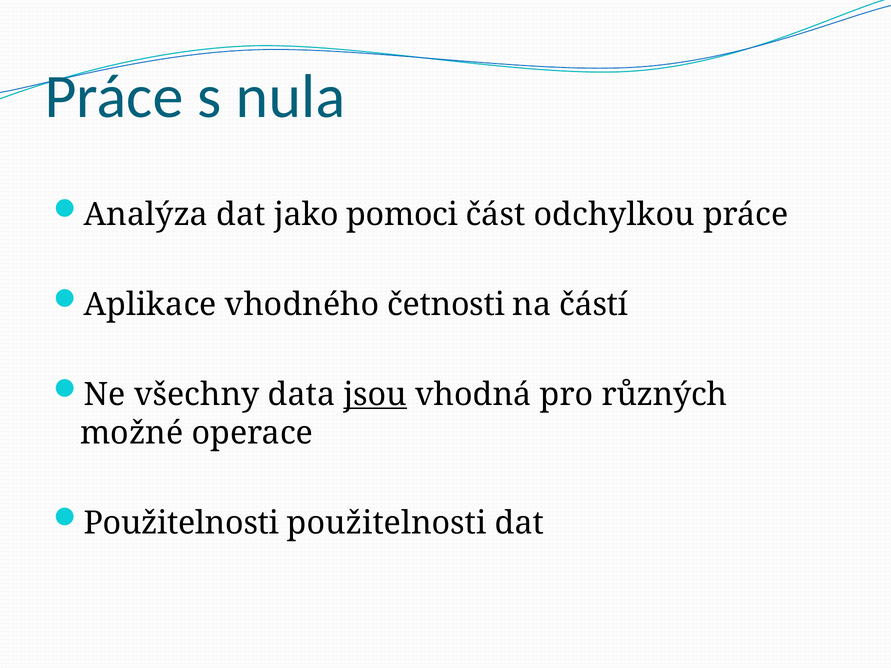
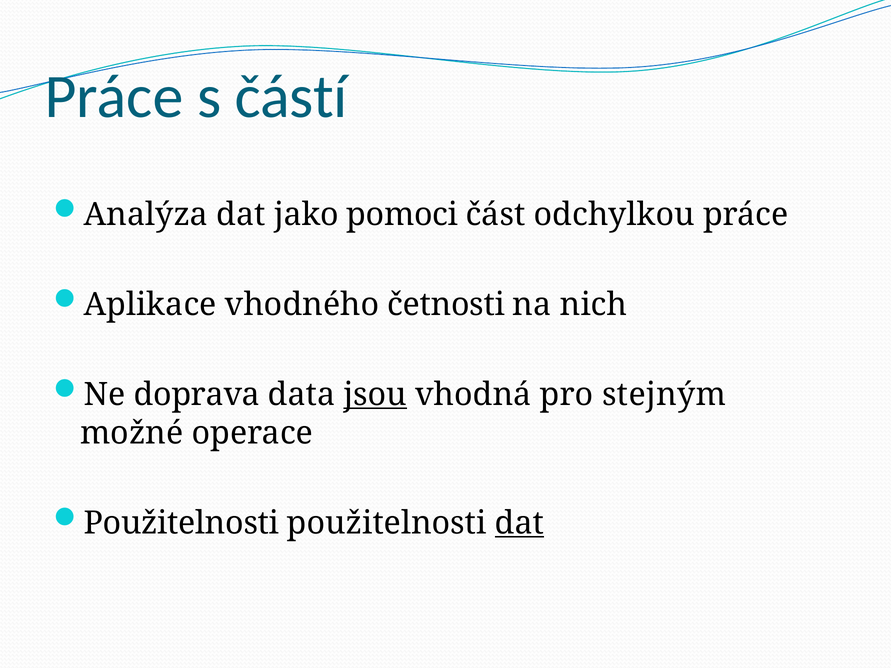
nula: nula -> částí
částí: částí -> nich
všechny: všechny -> doprava
různých: různých -> stejným
dat at (519, 523) underline: none -> present
